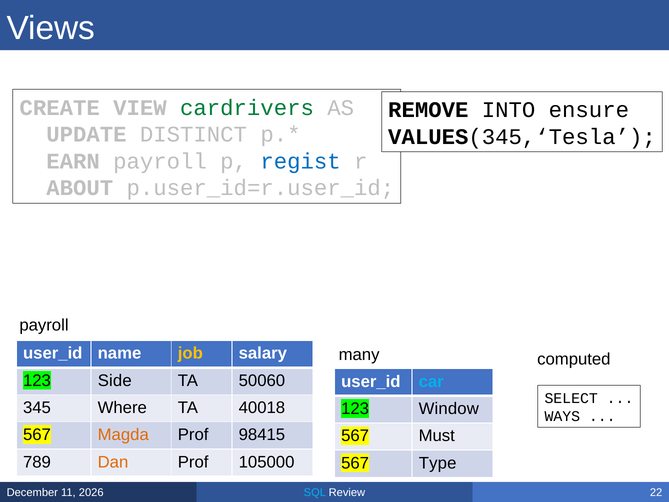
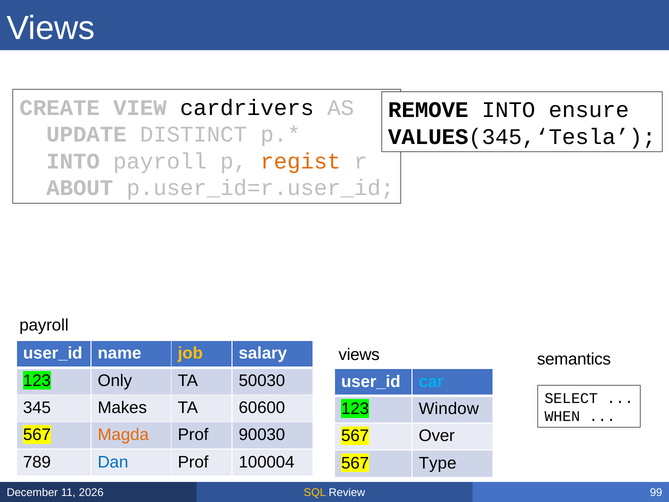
cardrivers colour: green -> black
EARN at (73, 161): EARN -> INTO
regist colour: blue -> orange
many at (359, 355): many -> views
computed: computed -> semantics
Side: Side -> Only
50060: 50060 -> 50030
Where: Where -> Makes
40018: 40018 -> 60600
WAYS: WAYS -> WHEN
98415: 98415 -> 90030
Must: Must -> Over
Dan colour: orange -> blue
105000: 105000 -> 100004
SQL colour: light blue -> yellow
22: 22 -> 99
